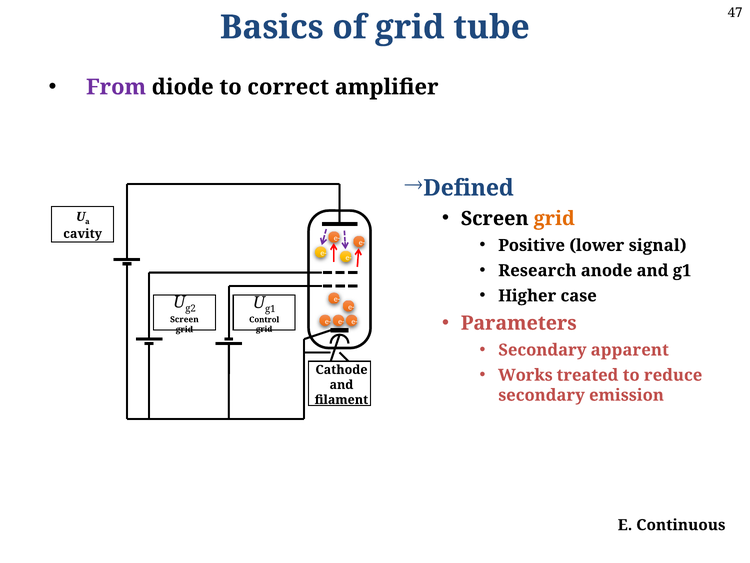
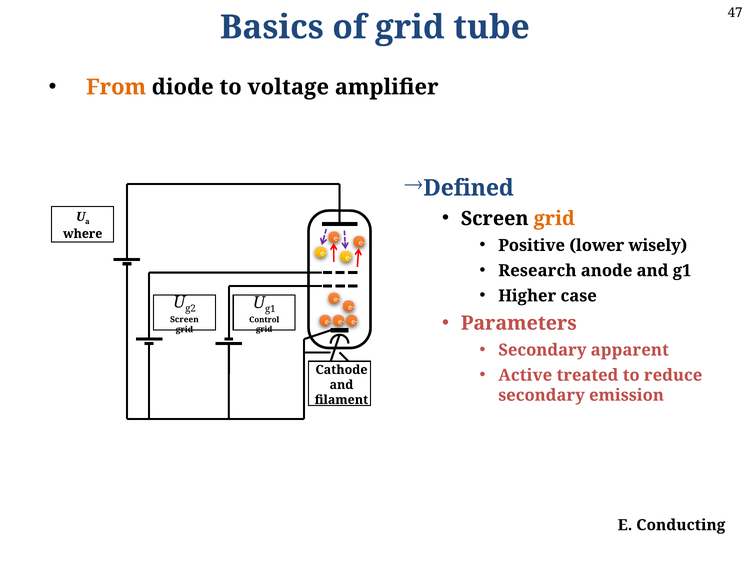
From colour: purple -> orange
correct: correct -> voltage
cavity: cavity -> where
signal: signal -> wisely
Works: Works -> Active
Continuous: Continuous -> Conducting
